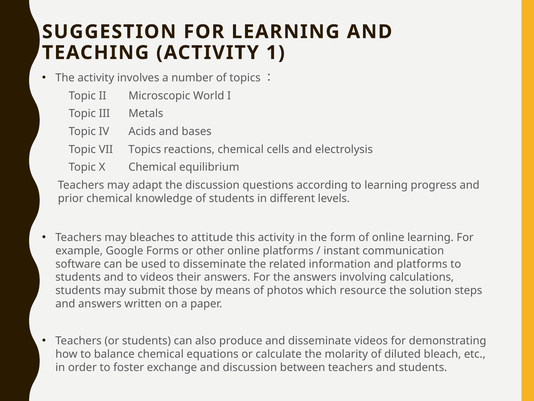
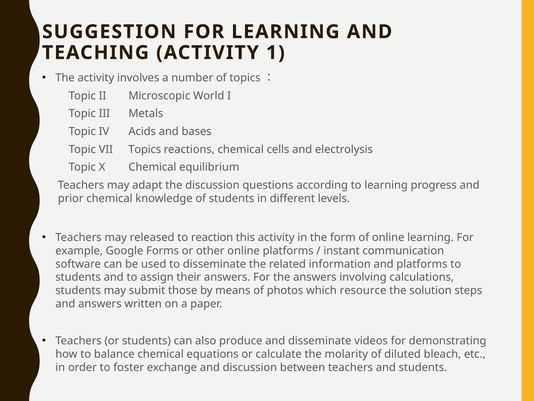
bleaches: bleaches -> released
attitude: attitude -> reaction
to videos: videos -> assign
